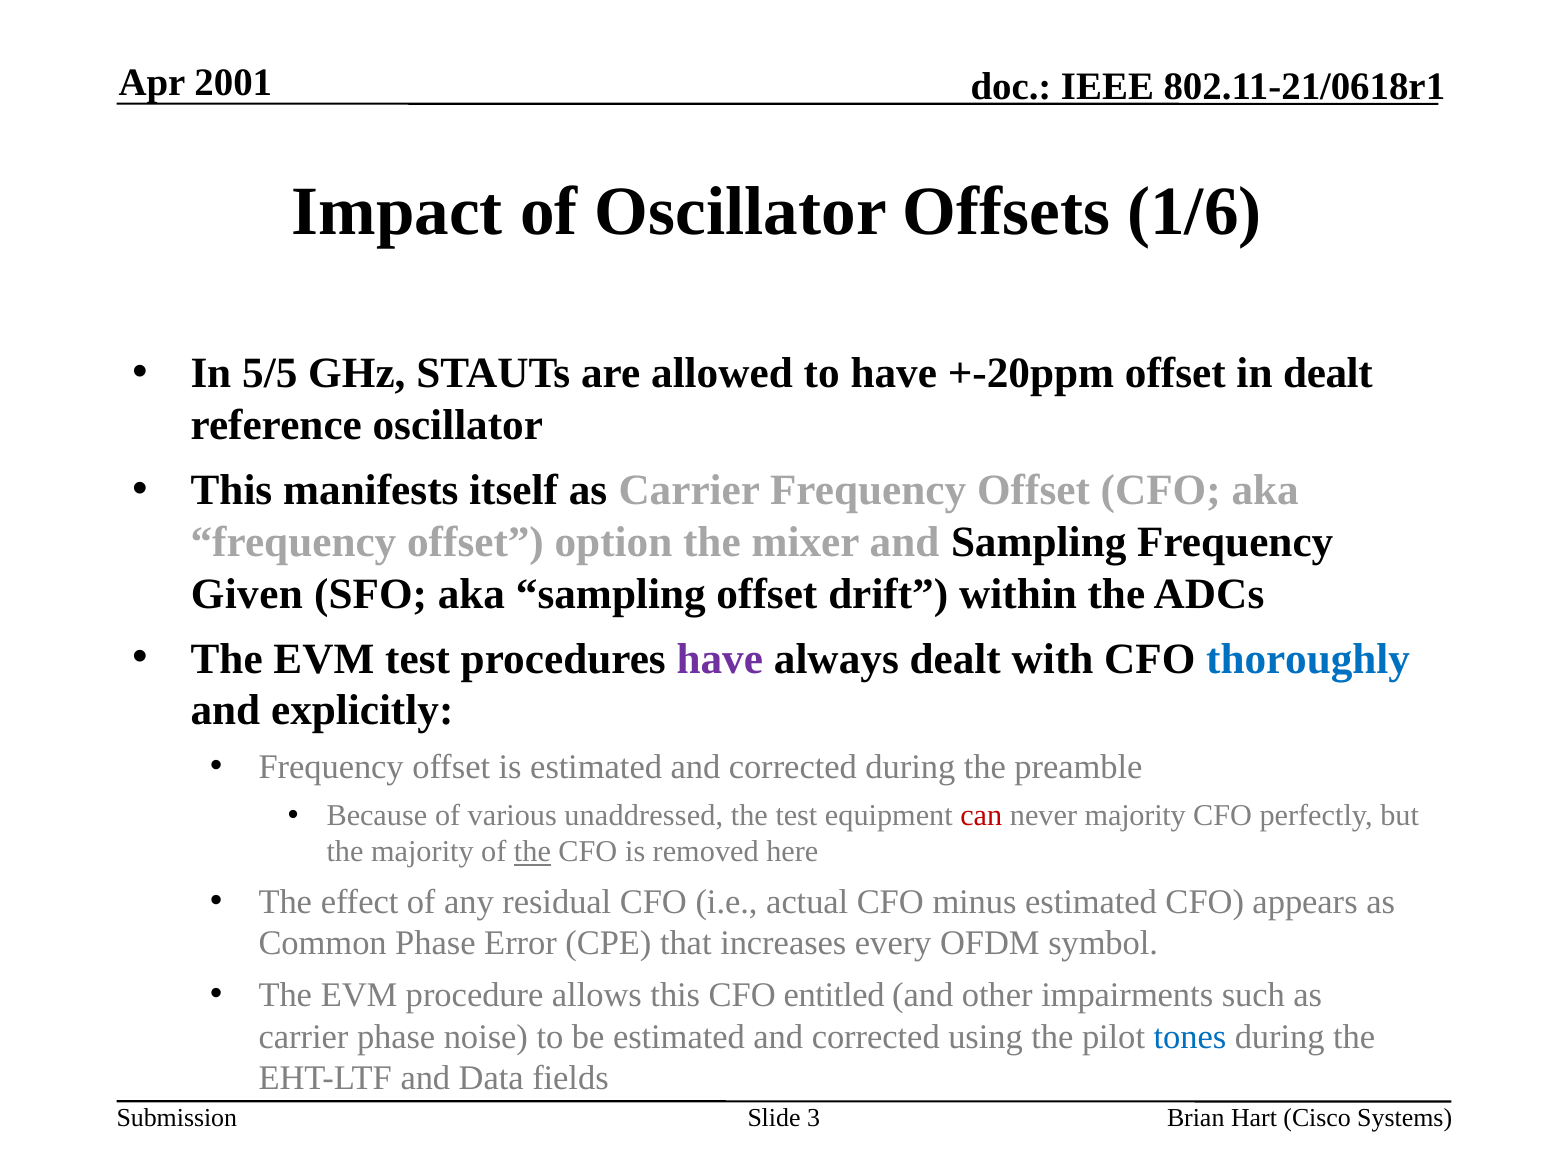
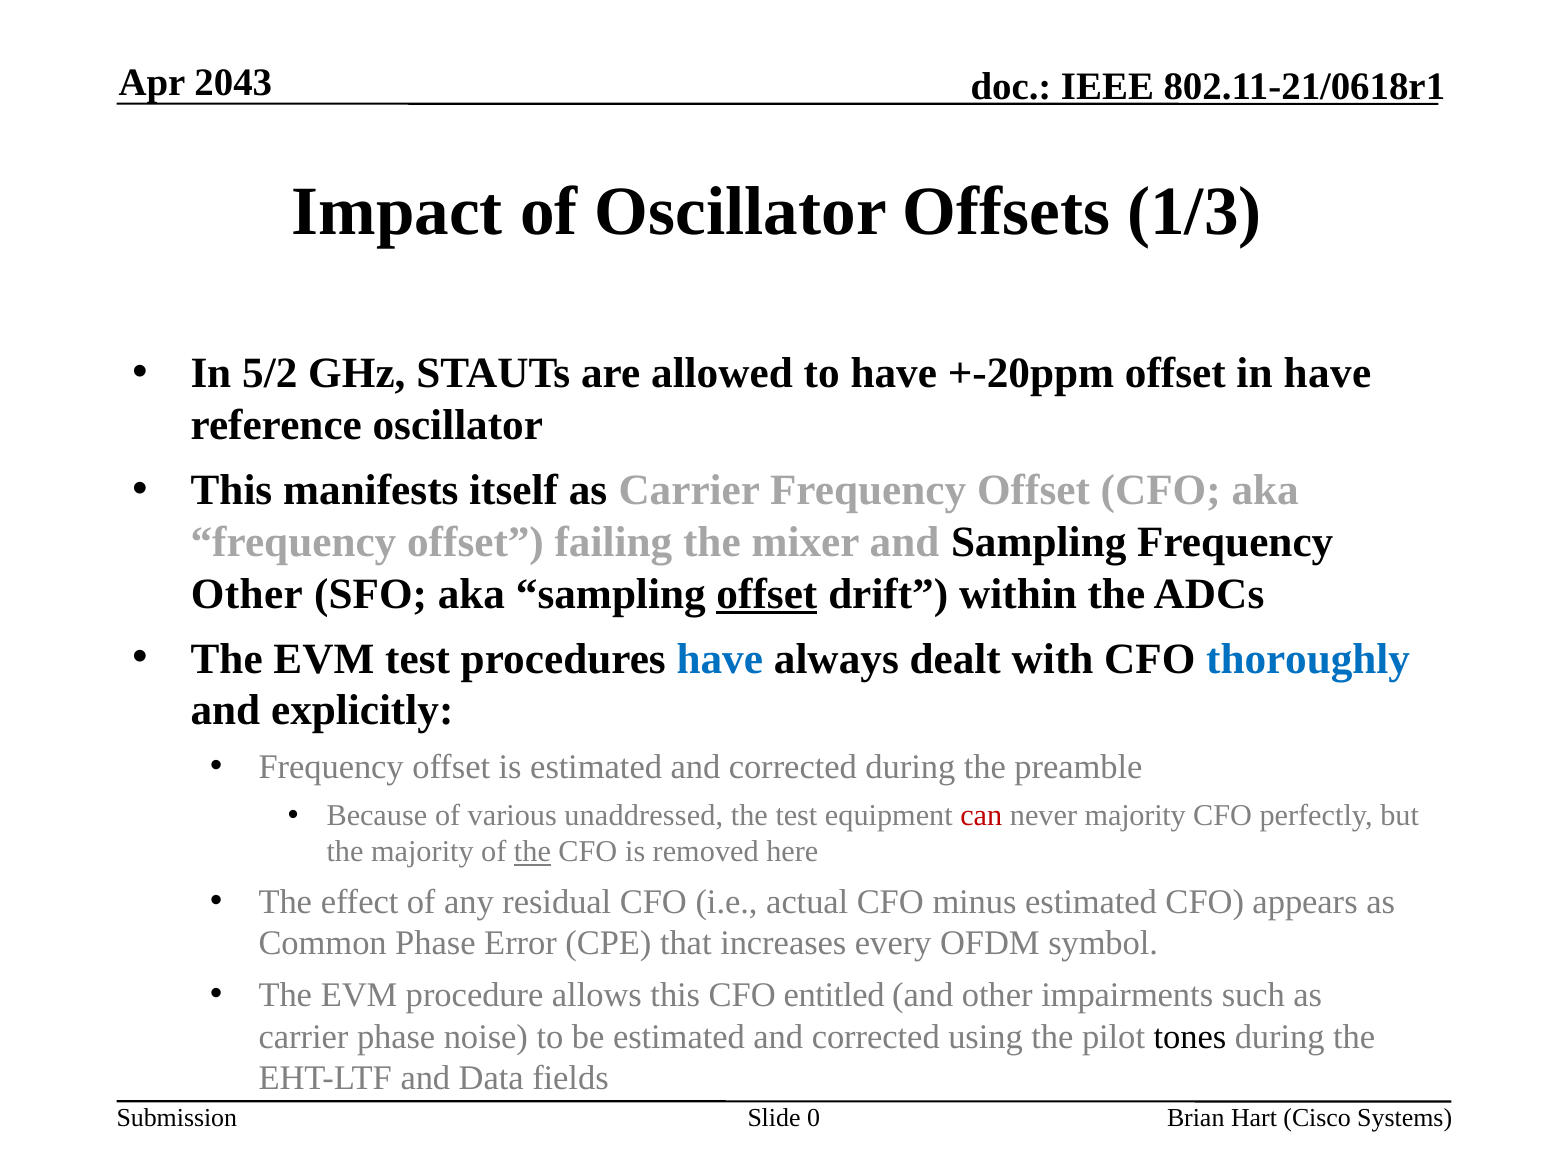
2001: 2001 -> 2043
1/6: 1/6 -> 1/3
5/5: 5/5 -> 5/2
in dealt: dealt -> have
option: option -> failing
Given at (247, 594): Given -> Other
offset at (767, 594) underline: none -> present
have at (720, 659) colour: purple -> blue
tones colour: blue -> black
3: 3 -> 0
